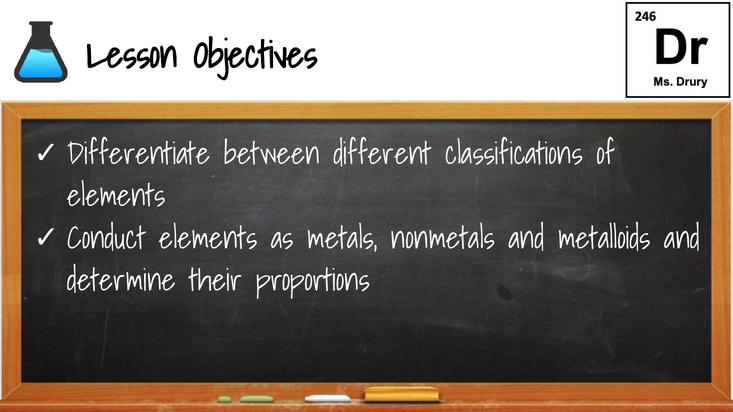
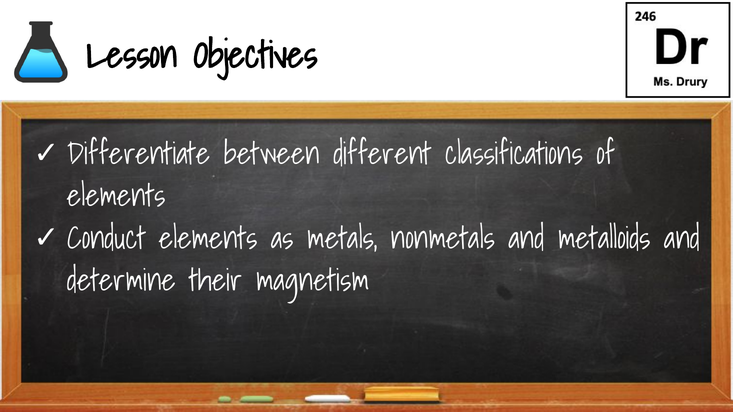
proportions: proportions -> magnetism
